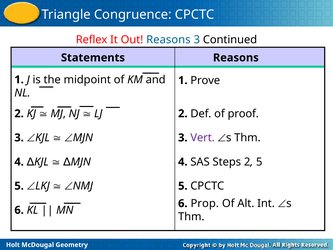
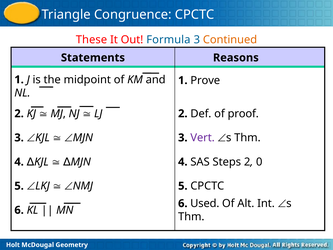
Reflex: Reflex -> These
Out Reasons: Reasons -> Formula
Continued colour: black -> orange
2 5: 5 -> 0
Prop: Prop -> Used
